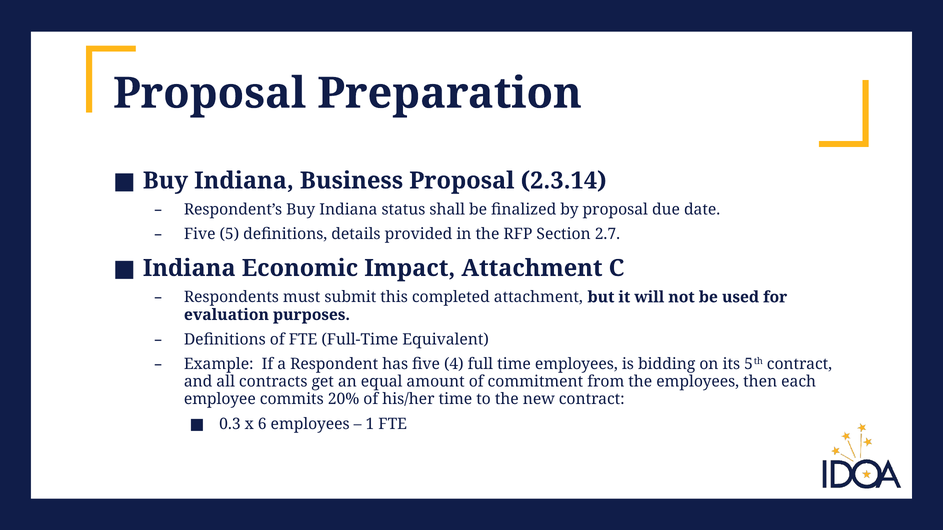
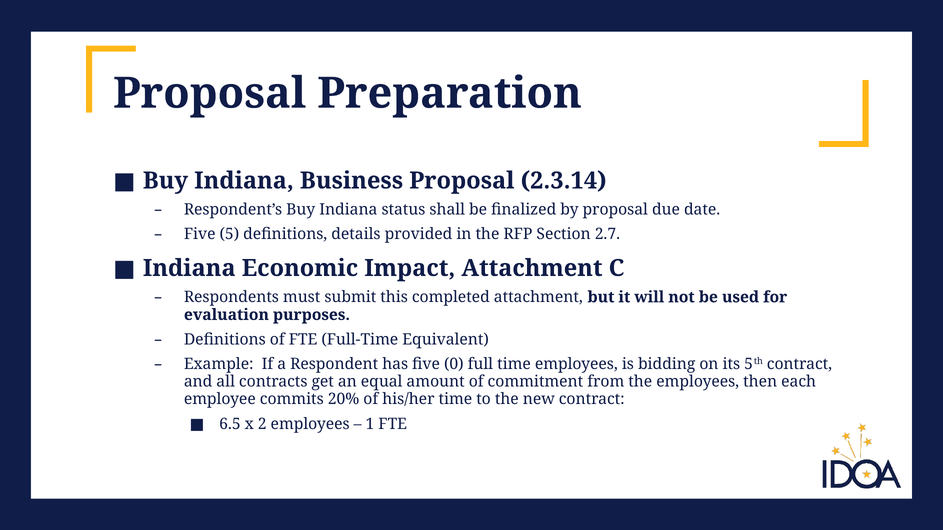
4: 4 -> 0
0.3: 0.3 -> 6.5
6: 6 -> 2
